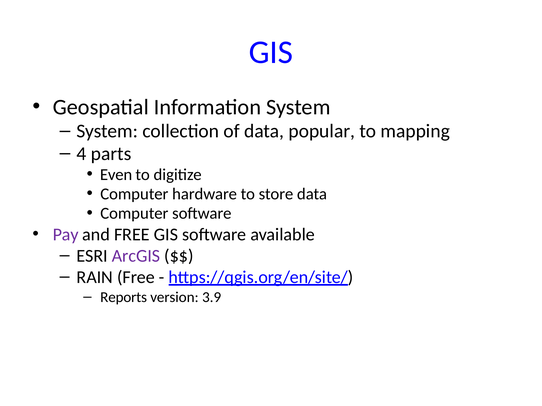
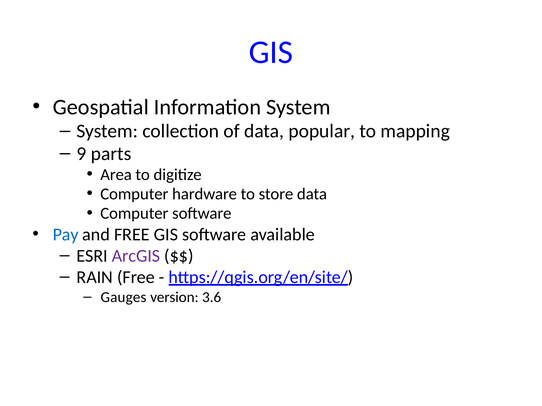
4: 4 -> 9
Even: Even -> Area
Pay colour: purple -> blue
Reports: Reports -> Gauges
3.9: 3.9 -> 3.6
